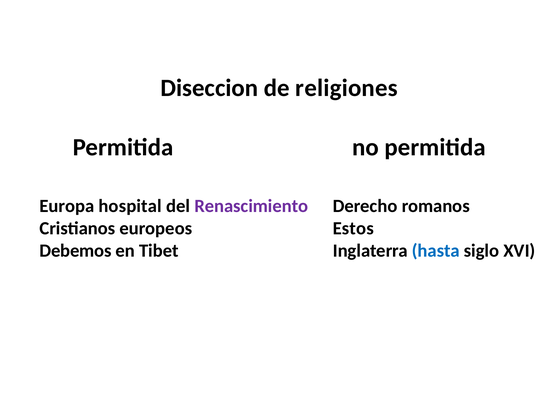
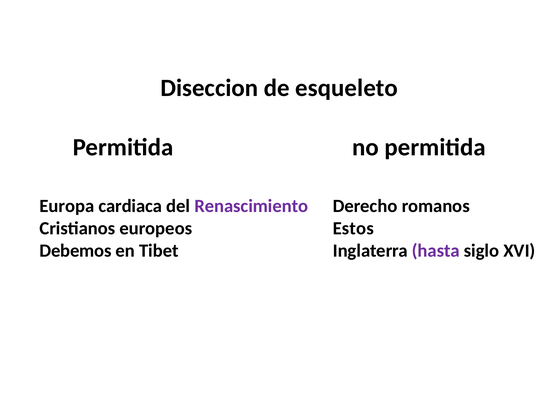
religiones: religiones -> esqueleto
hospital: hospital -> cardiaca
hasta colour: blue -> purple
